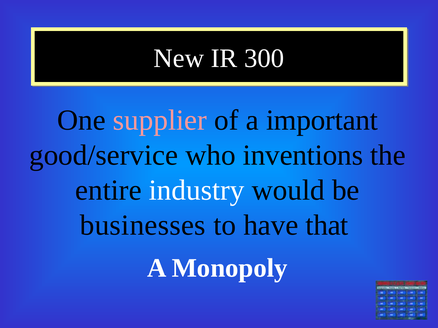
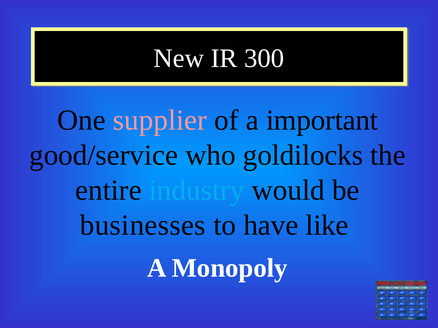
inventions: inventions -> goldilocks
industry colour: white -> light blue
that: that -> like
